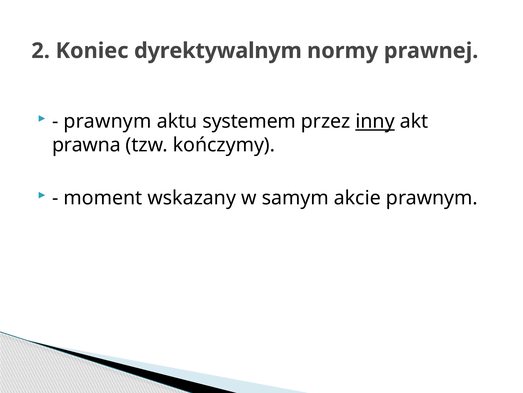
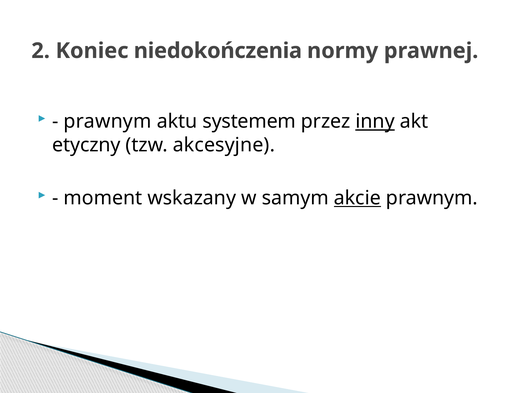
dyrektywalnym: dyrektywalnym -> niedokończenia
prawna: prawna -> etyczny
kończymy: kończymy -> akcesyjne
akcie underline: none -> present
